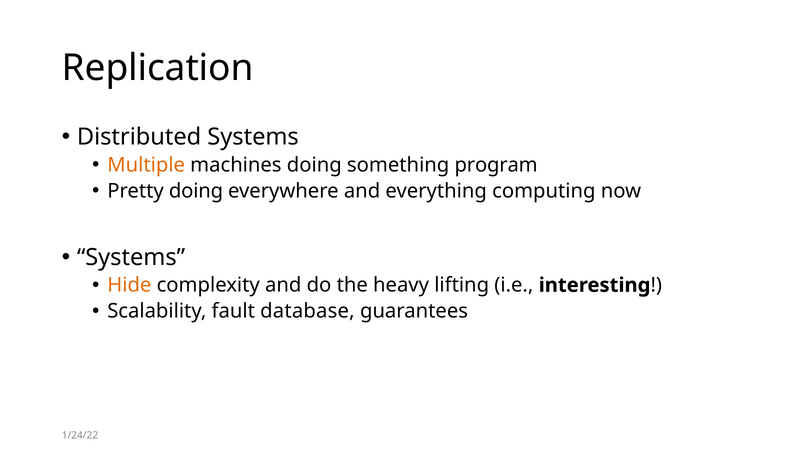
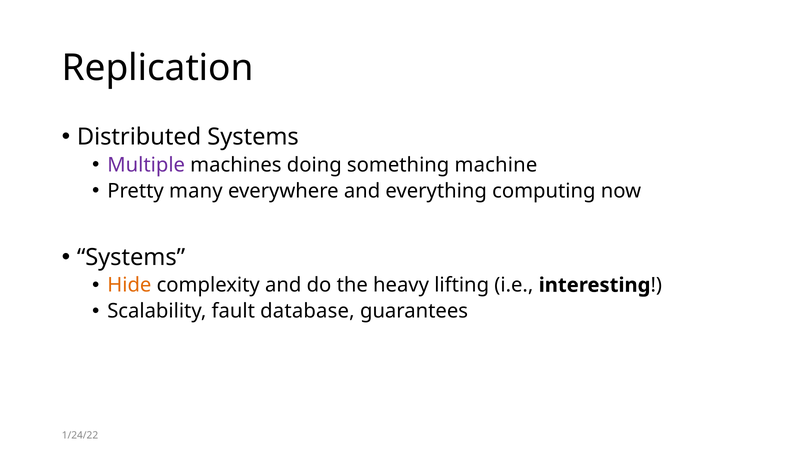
Multiple colour: orange -> purple
program: program -> machine
Pretty doing: doing -> many
